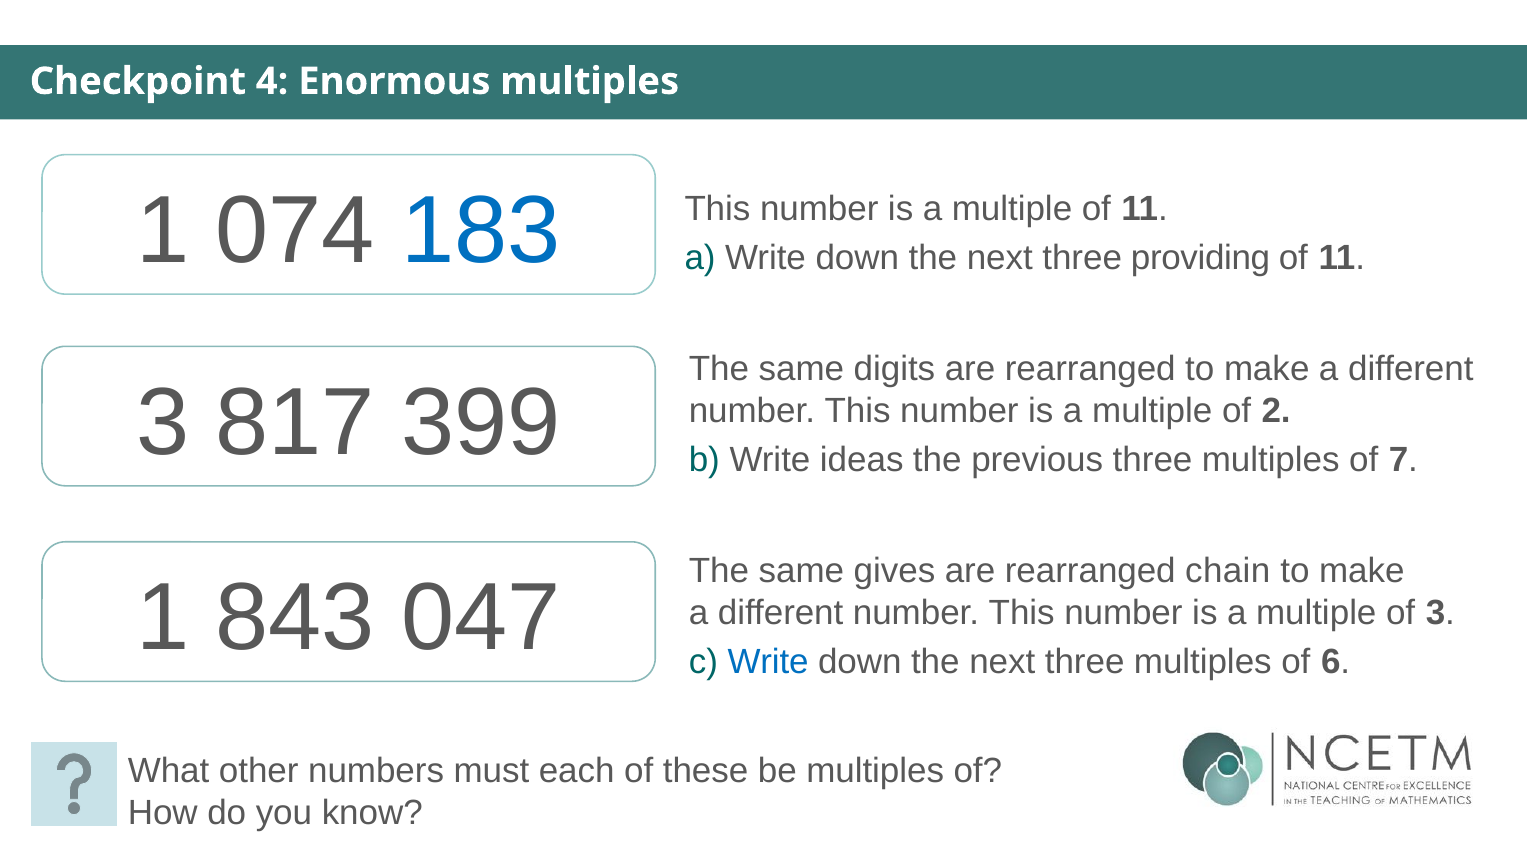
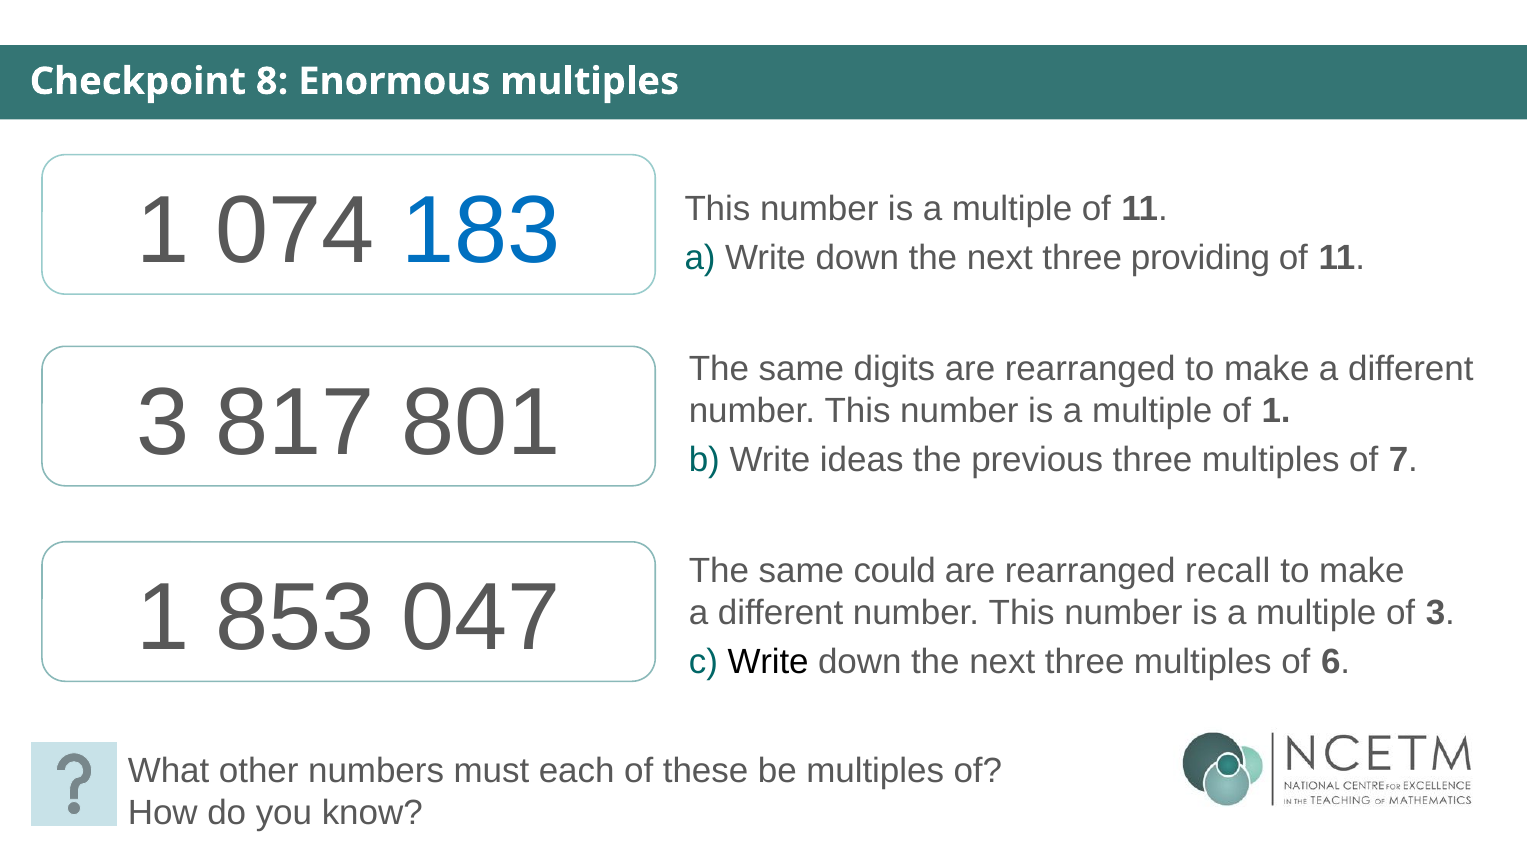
4: 4 -> 8
399: 399 -> 801
of 2: 2 -> 1
gives: gives -> could
chain: chain -> recall
843: 843 -> 853
Write at (768, 662) colour: blue -> black
